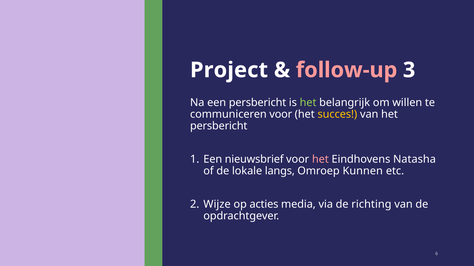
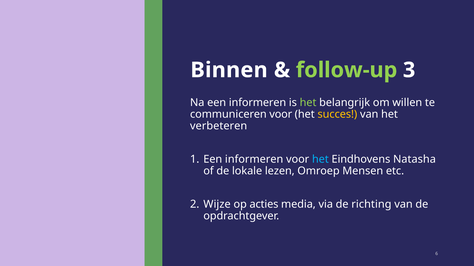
Project: Project -> Binnen
follow-up colour: pink -> light green
Na een persbericht: persbericht -> informeren
persbericht at (219, 126): persbericht -> verbeteren
nieuwsbrief at (254, 160): nieuwsbrief -> informeren
het at (320, 160) colour: pink -> light blue
langs: langs -> lezen
Kunnen: Kunnen -> Mensen
